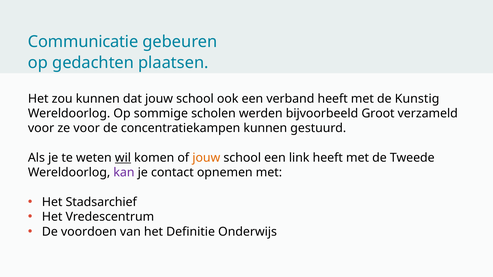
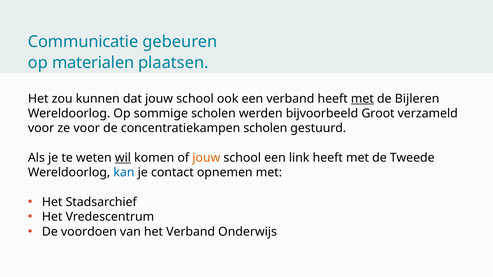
gedachten: gedachten -> materialen
met at (362, 99) underline: none -> present
Kunstig: Kunstig -> Bijleren
concentratiekampen kunnen: kunnen -> scholen
kan colour: purple -> blue
het Definitie: Definitie -> Verband
